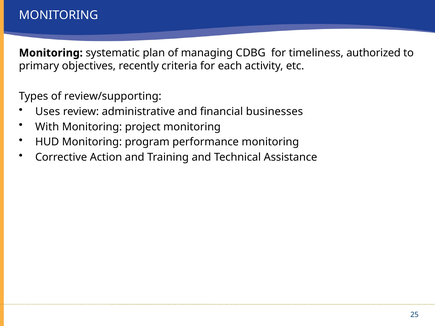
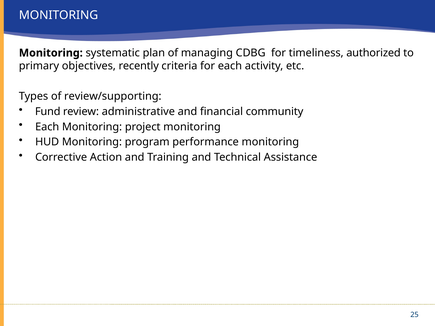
Uses: Uses -> Fund
businesses: businesses -> community
With at (47, 127): With -> Each
